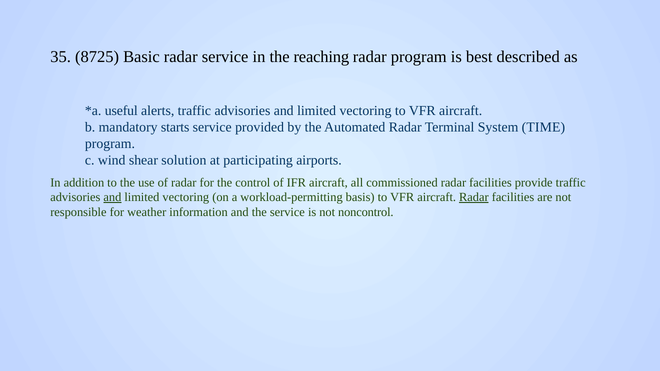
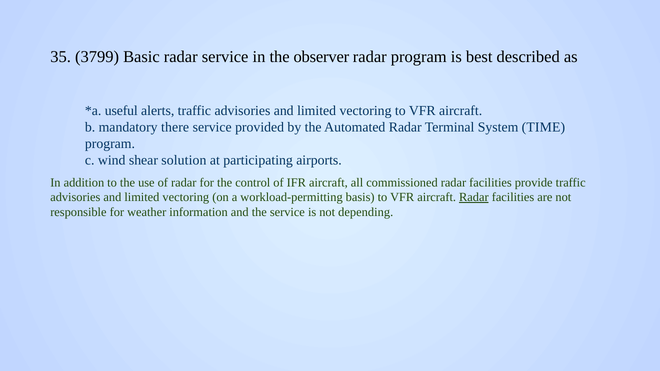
8725: 8725 -> 3799
reaching: reaching -> observer
starts: starts -> there
and at (112, 197) underline: present -> none
noncontrol: noncontrol -> depending
